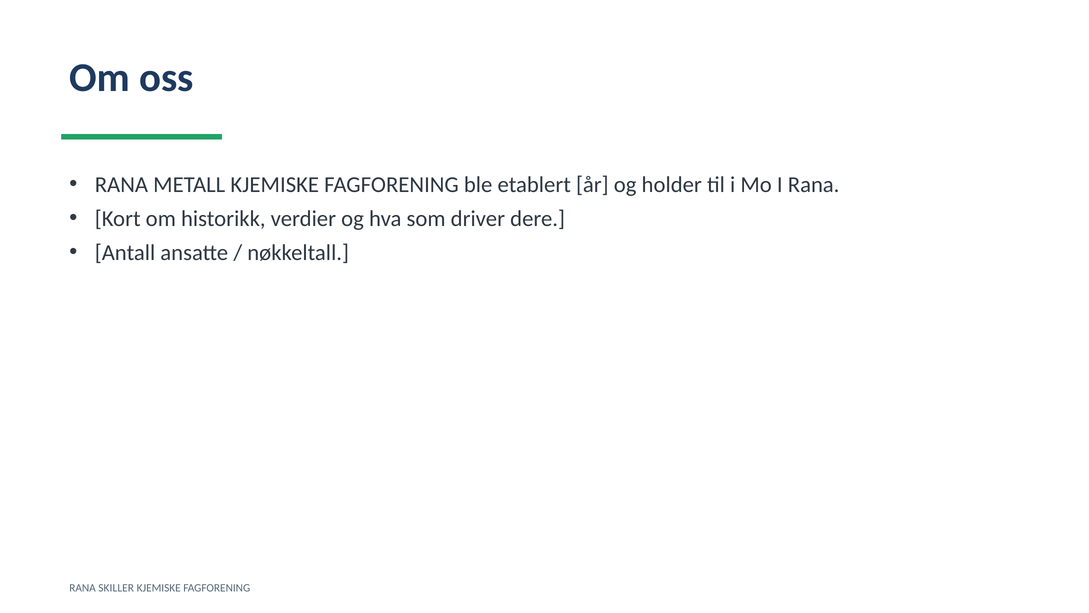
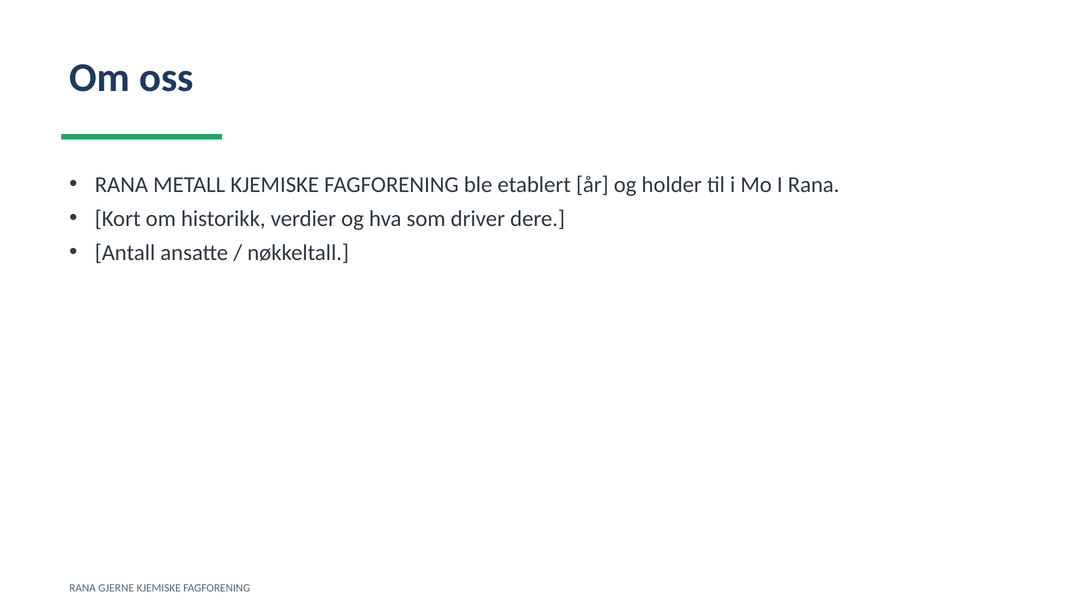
SKILLER: SKILLER -> GJERNE
